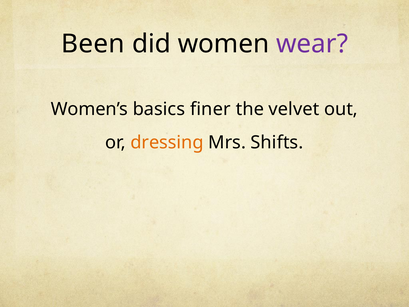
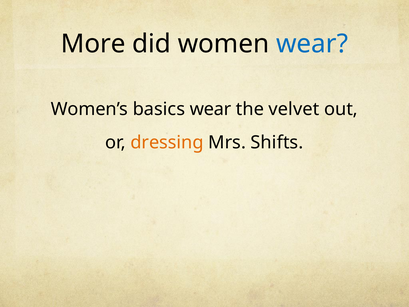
Been: Been -> More
wear at (312, 44) colour: purple -> blue
basics finer: finer -> wear
